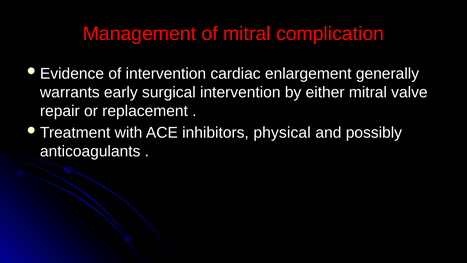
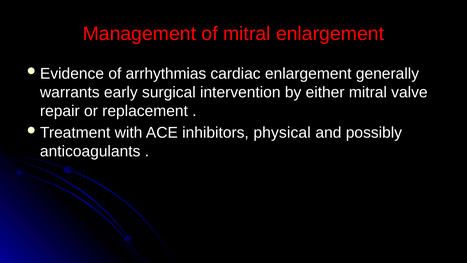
mitral complication: complication -> enlargement
of intervention: intervention -> arrhythmias
